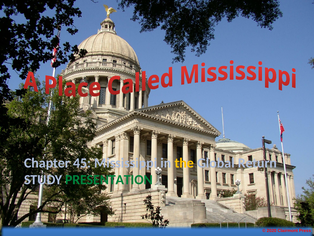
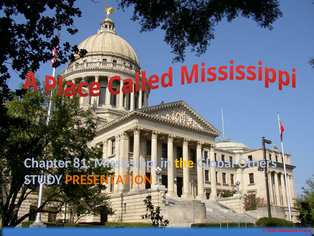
45: 45 -> 81
Return: Return -> Others
PRESENTATION colour: green -> orange
